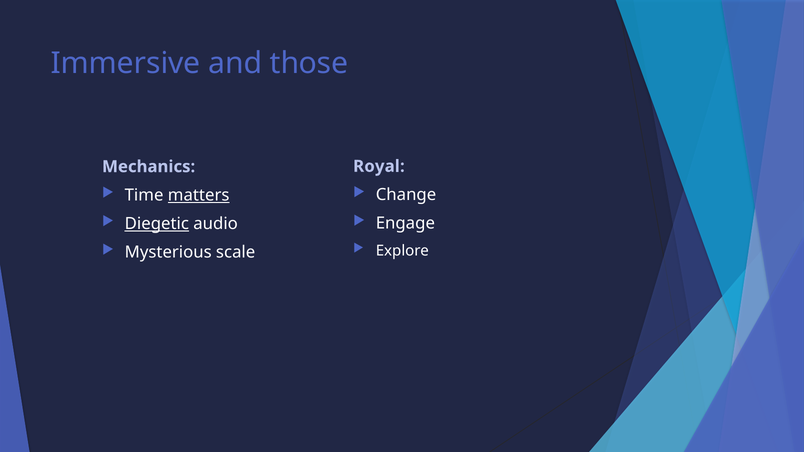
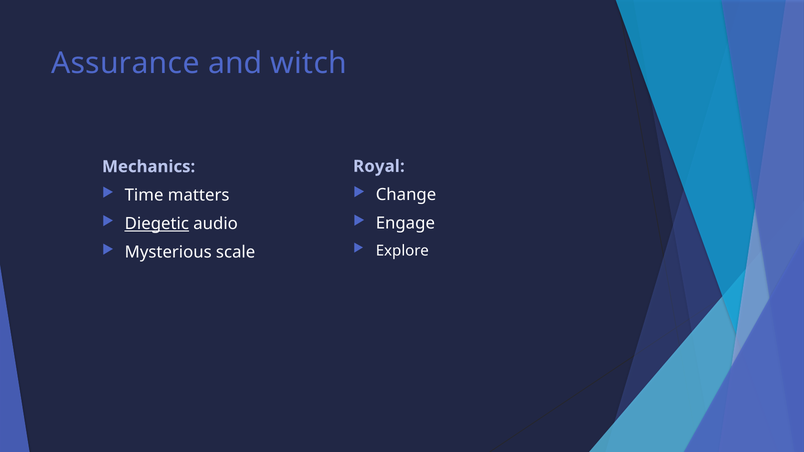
Immersive: Immersive -> Assurance
those: those -> witch
matters underline: present -> none
